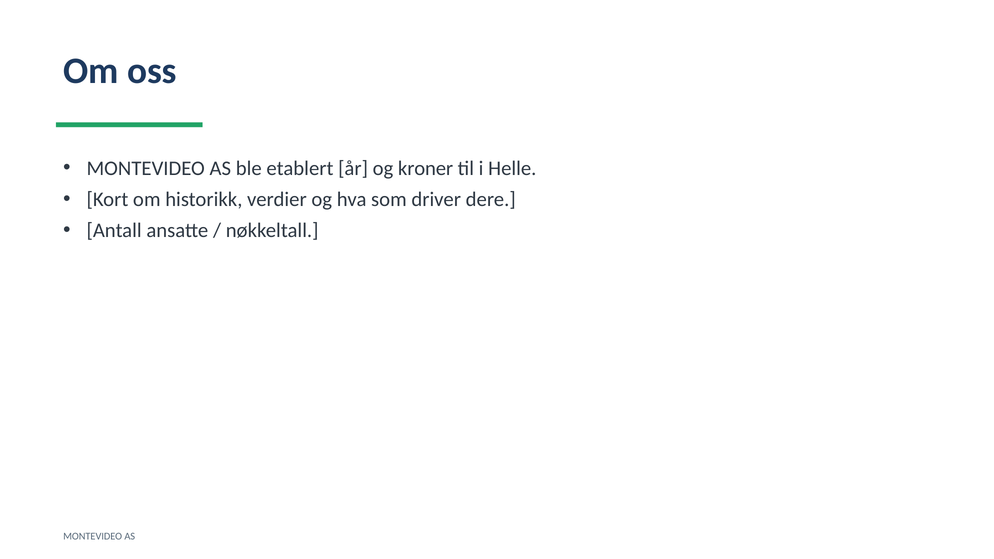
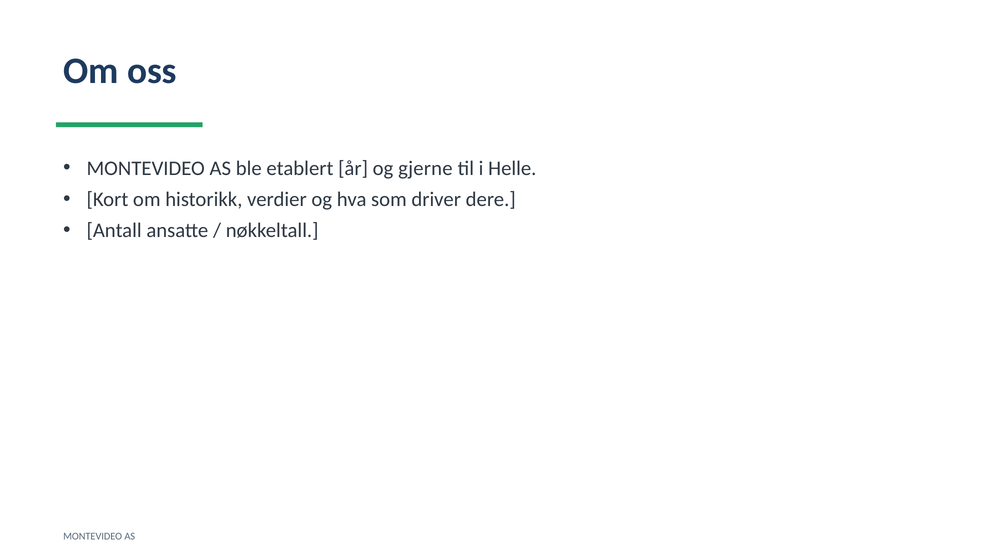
kroner: kroner -> gjerne
